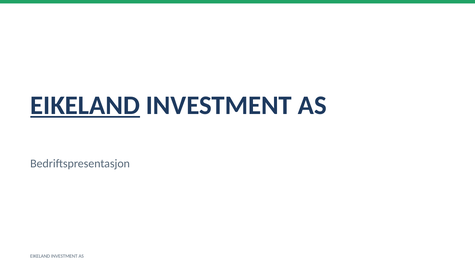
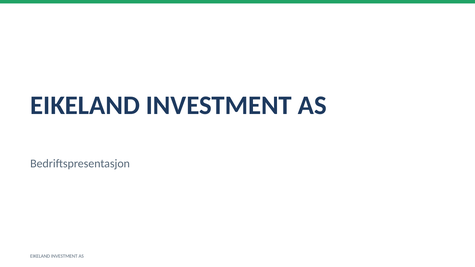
EIKELAND at (85, 105) underline: present -> none
